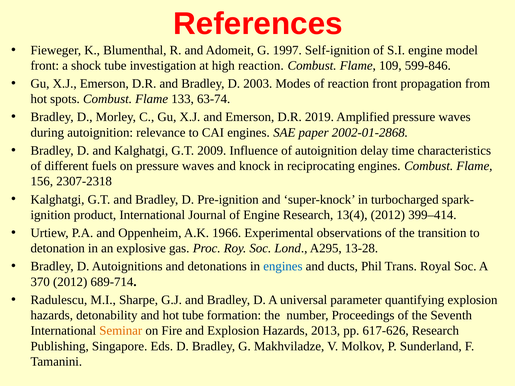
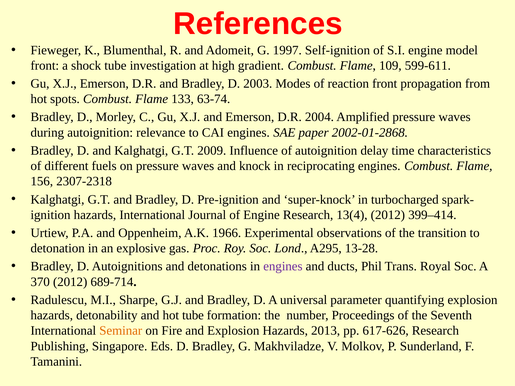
high reaction: reaction -> gradient
599-846: 599-846 -> 599-611
2019: 2019 -> 2004
product at (95, 215): product -> hazards
engines at (283, 267) colour: blue -> purple
